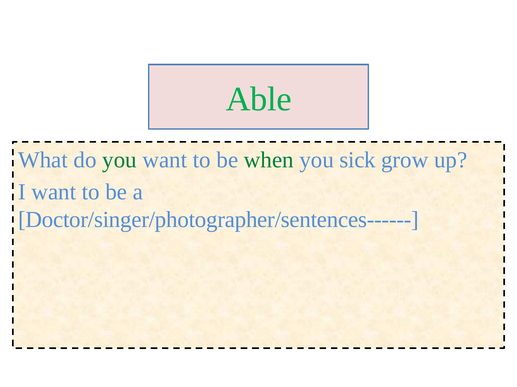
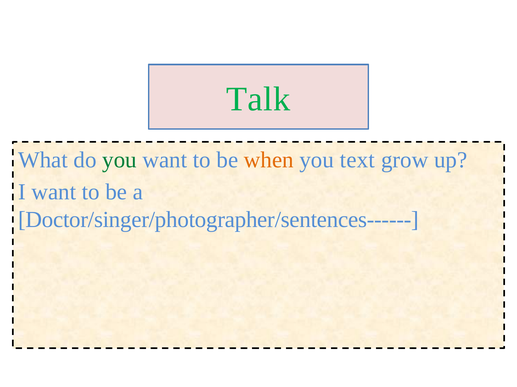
Able: Able -> Talk
when colour: green -> orange
sick: sick -> text
